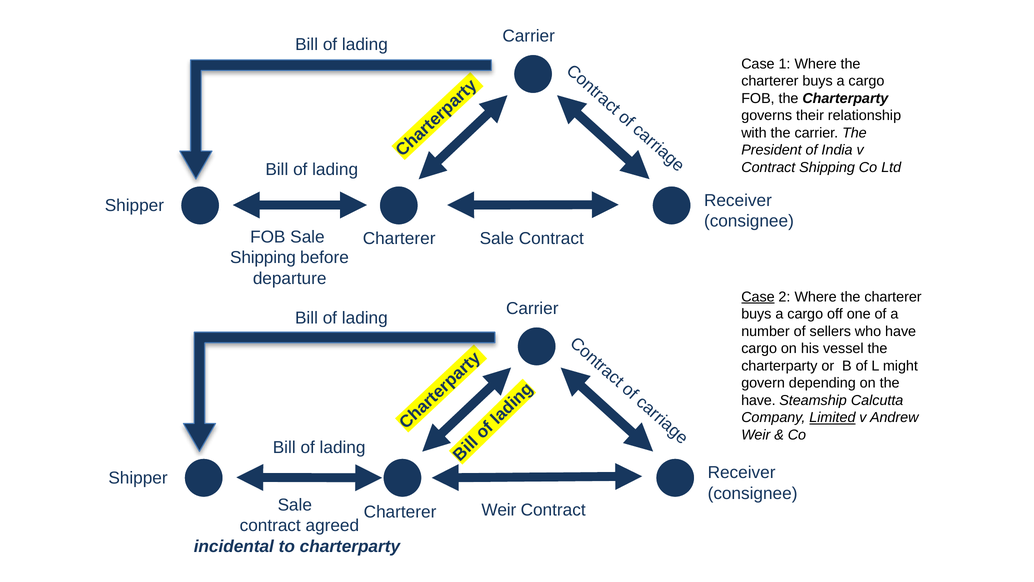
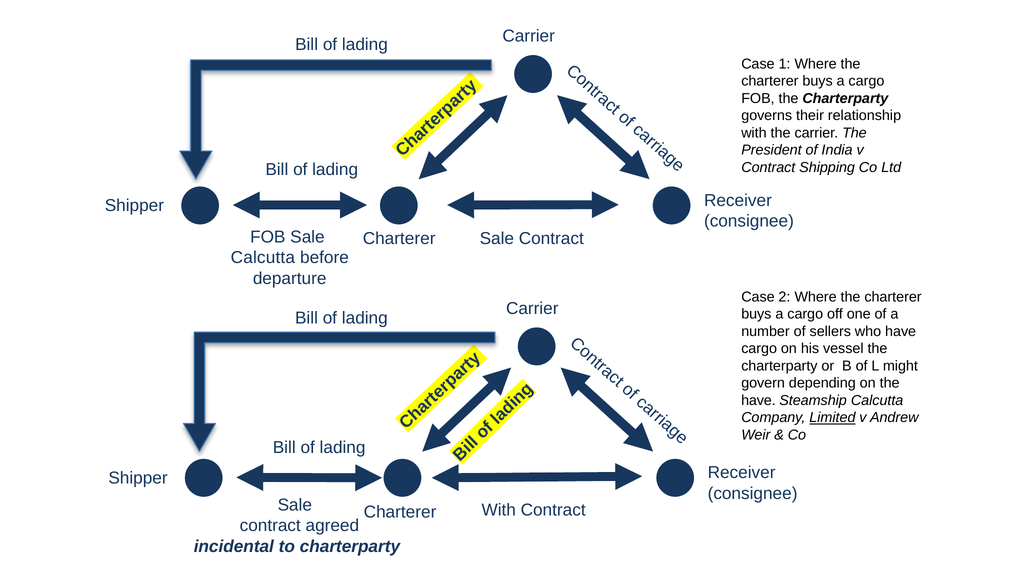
Shipping at (263, 257): Shipping -> Calcutta
Case at (758, 297) underline: present -> none
Weir at (499, 510): Weir -> With
